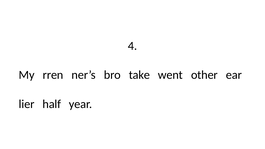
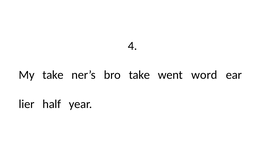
My rren: rren -> take
other: other -> word
